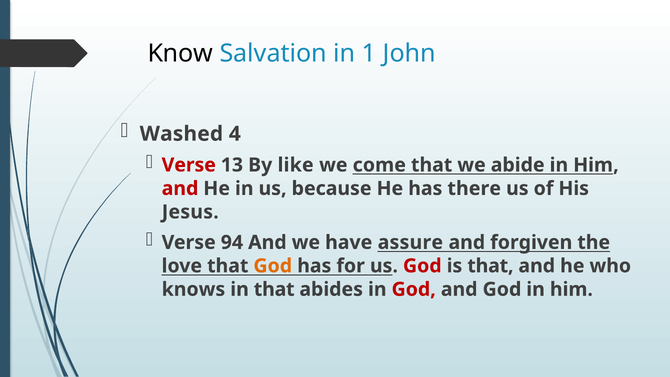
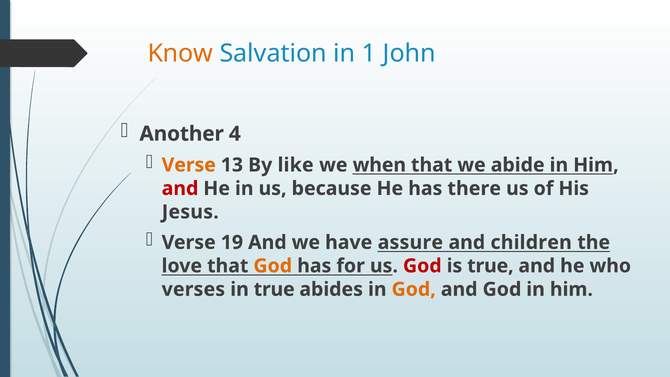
Know colour: black -> orange
Washed: Washed -> Another
Verse at (189, 165) colour: red -> orange
come: come -> when
94: 94 -> 19
forgiven: forgiven -> children
is that: that -> true
knows: knows -> verses
in that: that -> true
God at (414, 289) colour: red -> orange
